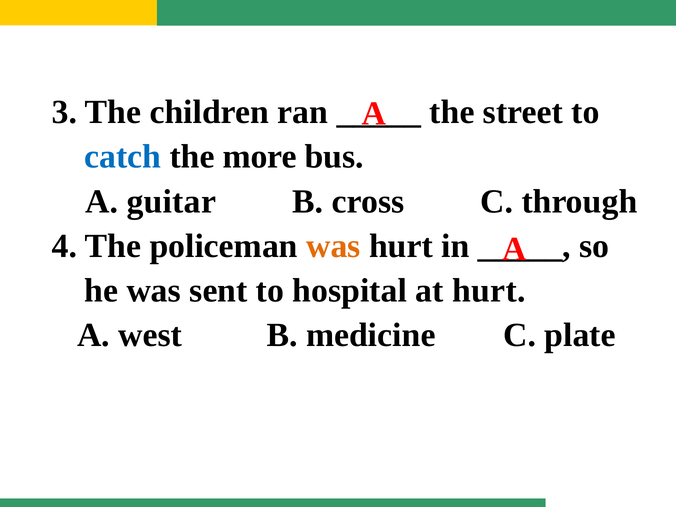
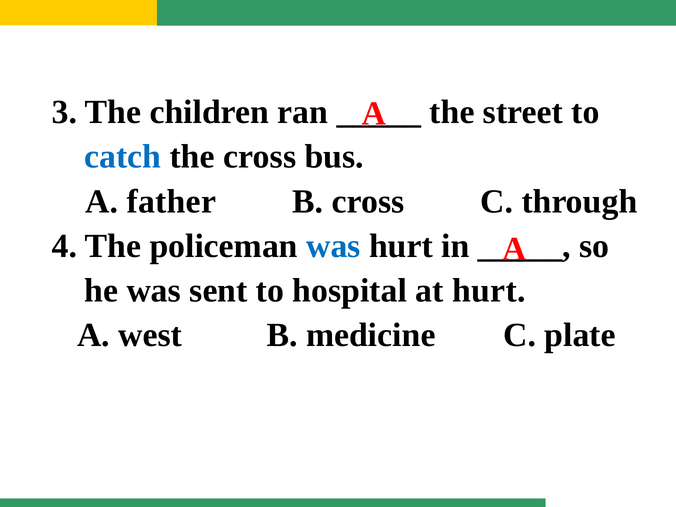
the more: more -> cross
guitar: guitar -> father
was at (333, 246) colour: orange -> blue
